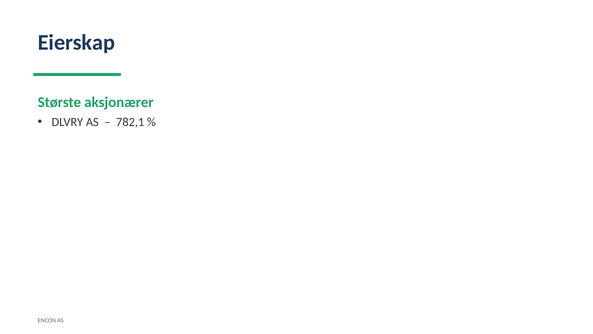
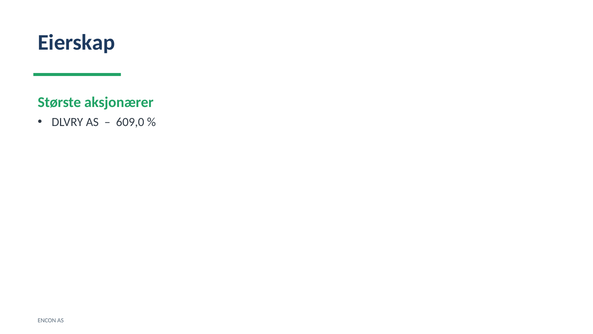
782,1: 782,1 -> 609,0
